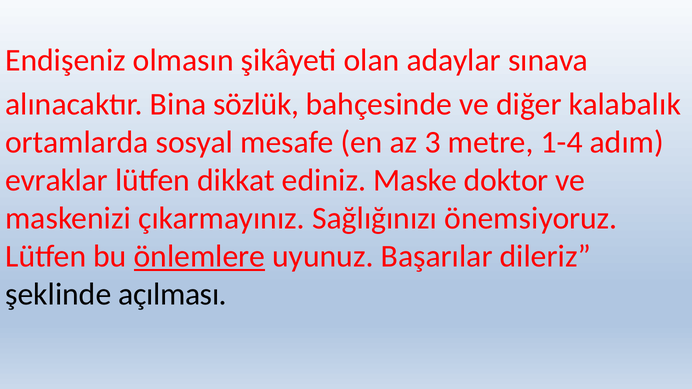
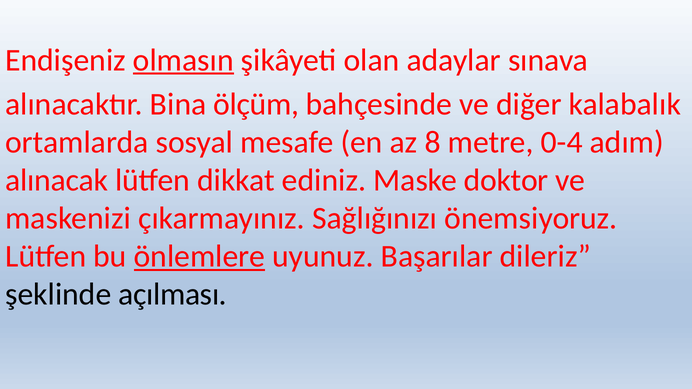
olmasın underline: none -> present
sözlük: sözlük -> ölçüm
3: 3 -> 8
1-4: 1-4 -> 0-4
evraklar: evraklar -> alınacak
